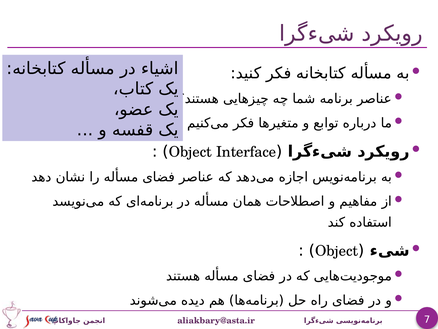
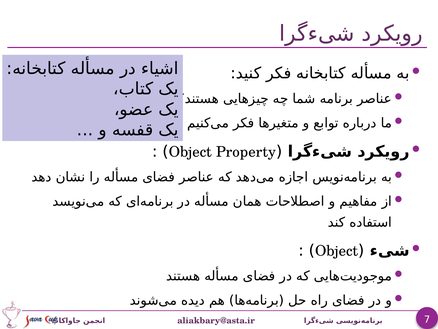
Interface: Interface -> Property
